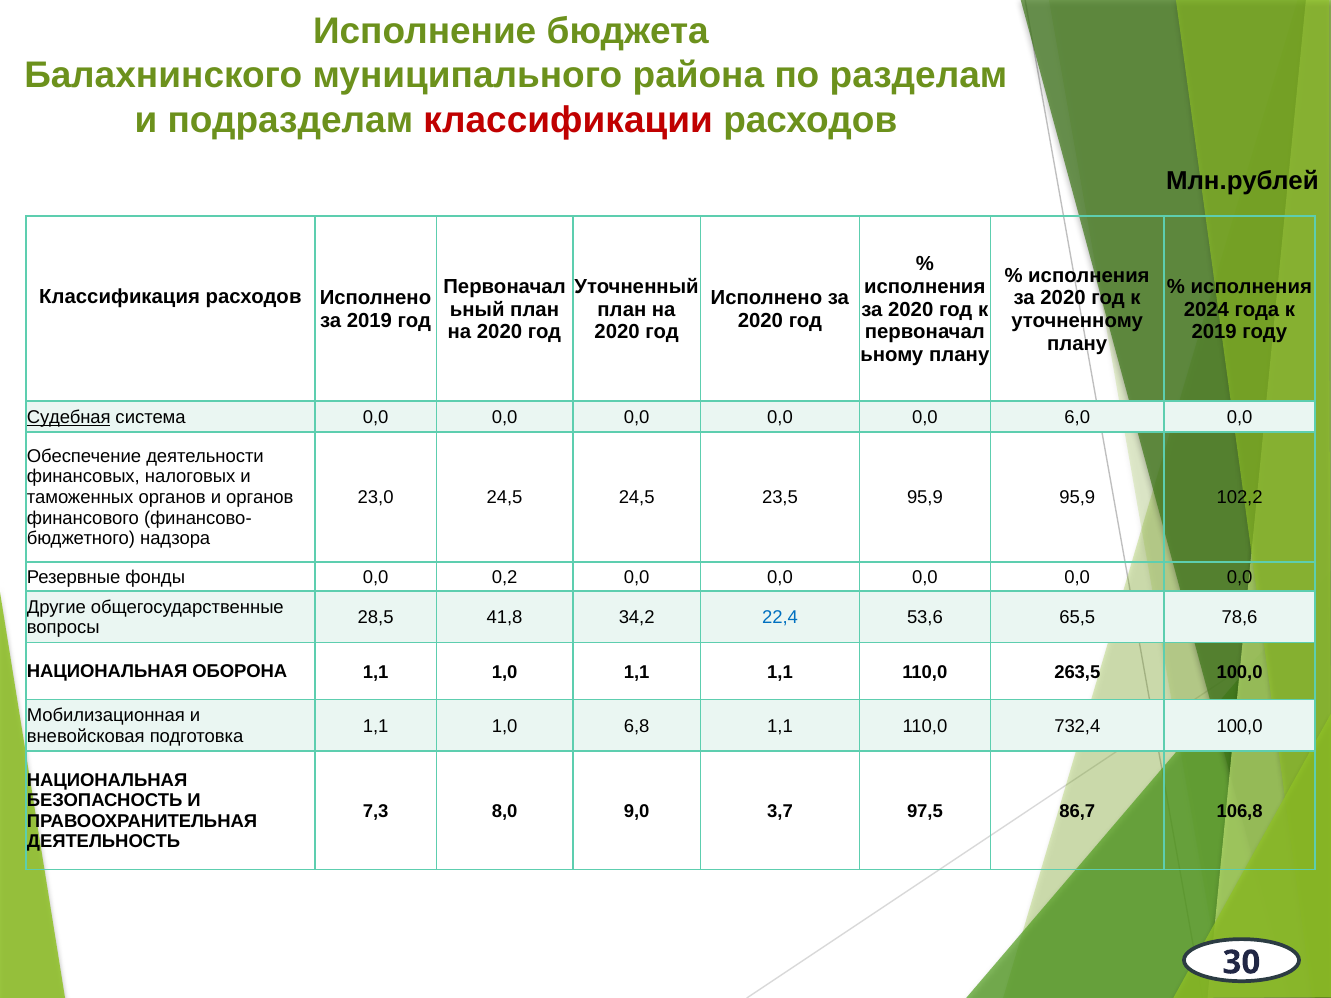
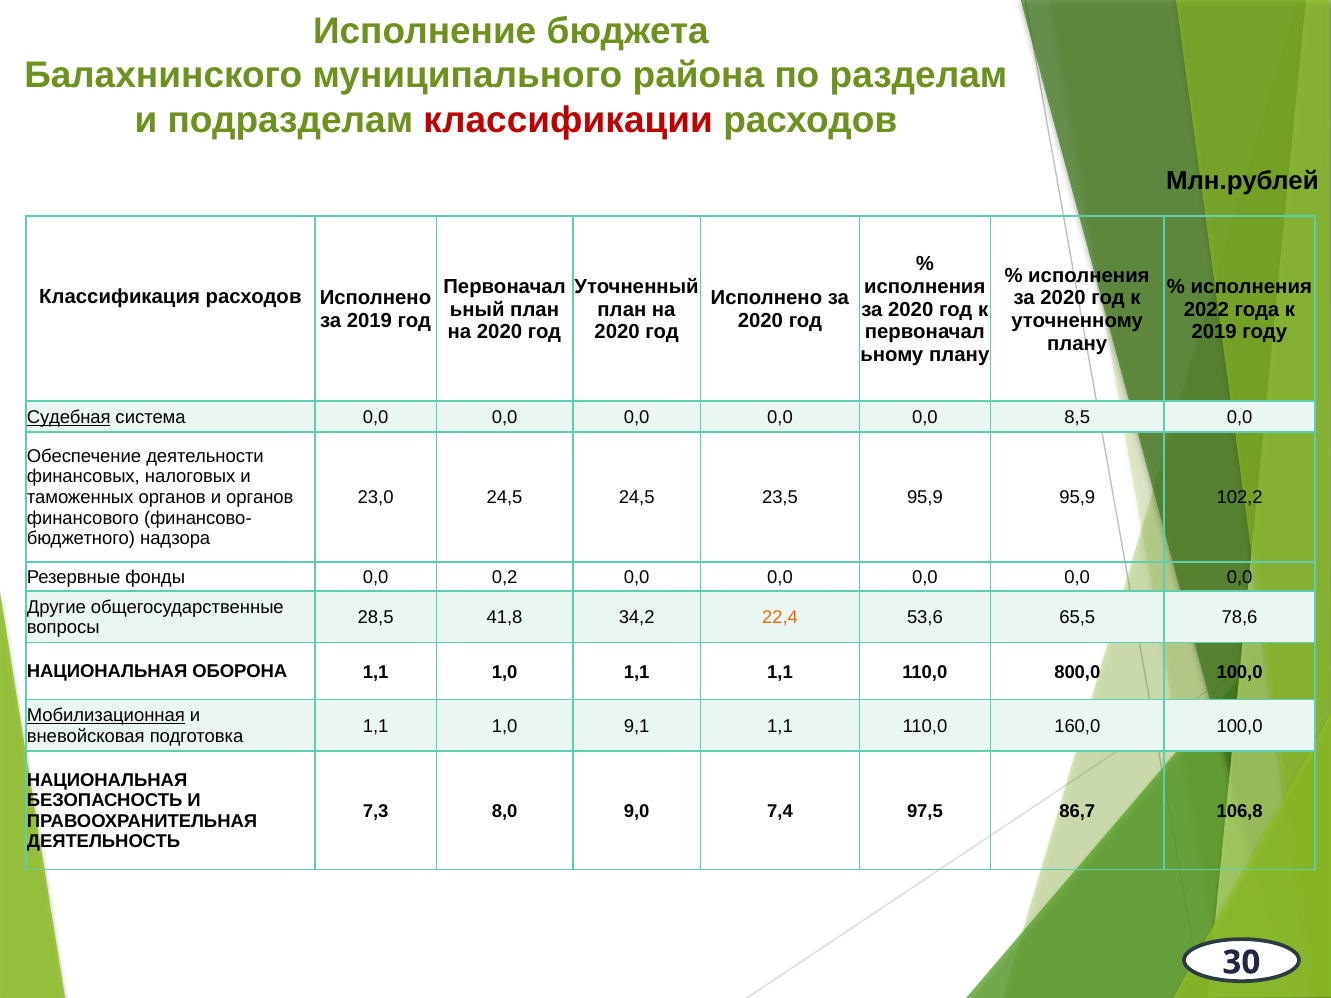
2024: 2024 -> 2022
6,0: 6,0 -> 8,5
22,4 colour: blue -> orange
263,5: 263,5 -> 800,0
Мобилизационная underline: none -> present
6,8: 6,8 -> 9,1
732,4: 732,4 -> 160,0
3,7: 3,7 -> 7,4
